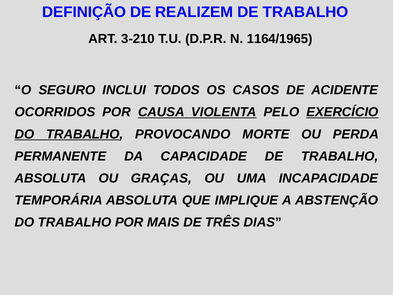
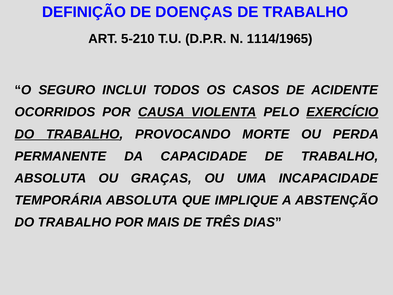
REALIZEM: REALIZEM -> DOENÇAS
3-210: 3-210 -> 5-210
1164/1965: 1164/1965 -> 1114/1965
